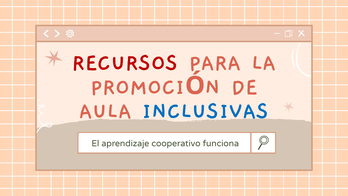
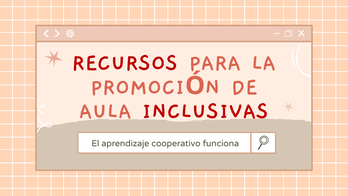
INCLUSIVAS colour: blue -> red
